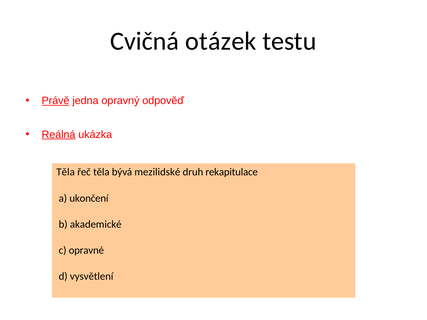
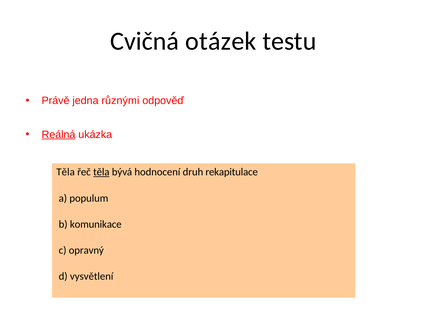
Právě underline: present -> none
opravný: opravný -> různými
těla at (101, 172) underline: none -> present
mezilidské: mezilidské -> hodnocení
ukončení: ukončení -> populum
akademické: akademické -> komunikace
opravné: opravné -> opravný
